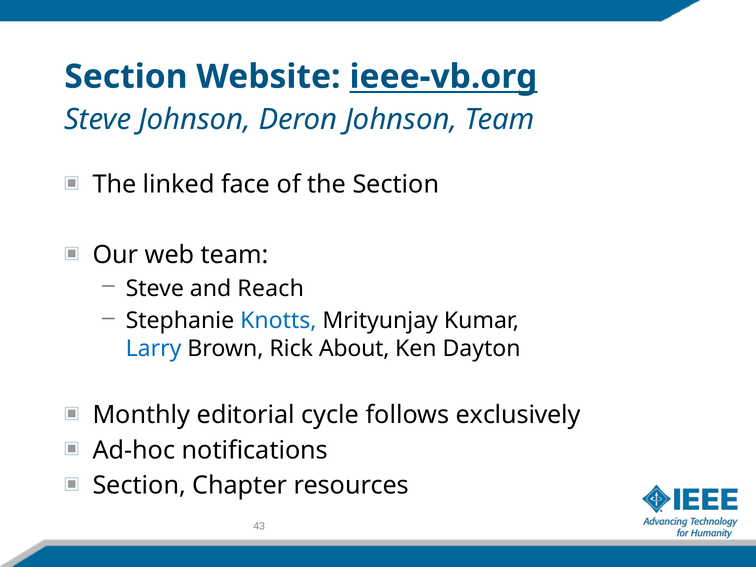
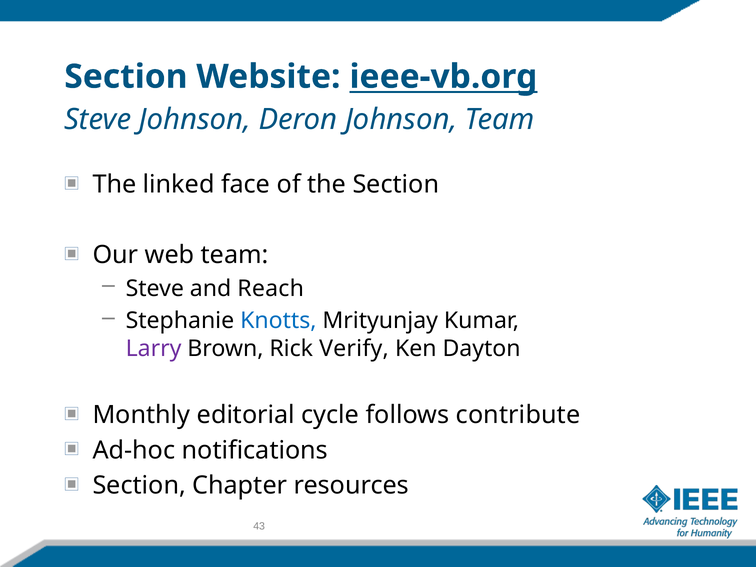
Larry colour: blue -> purple
About: About -> Verify
exclusively: exclusively -> contribute
